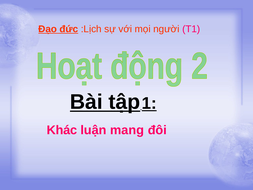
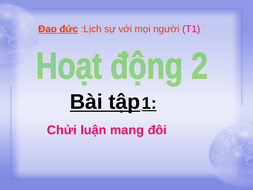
Khác: Khác -> Chửi
